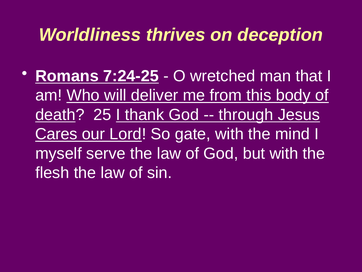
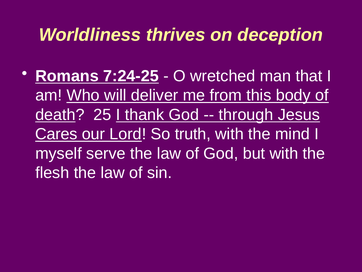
gate: gate -> truth
